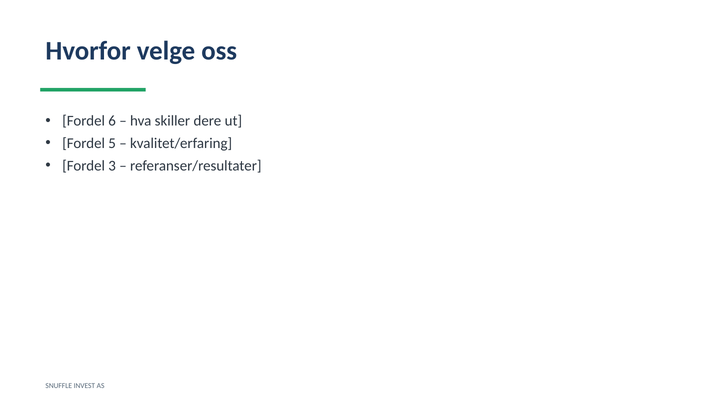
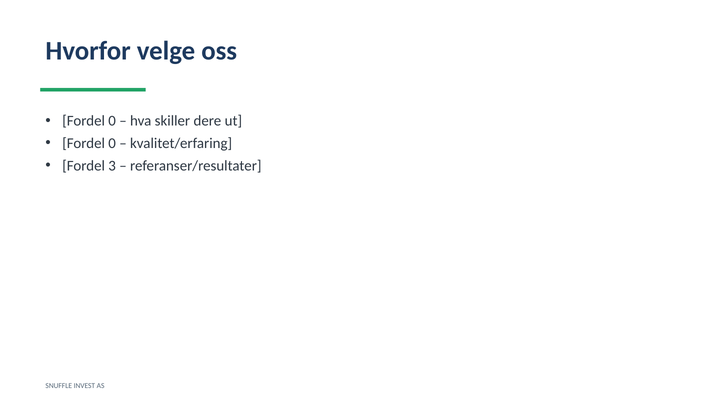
6 at (112, 121): 6 -> 0
5 at (112, 143): 5 -> 0
